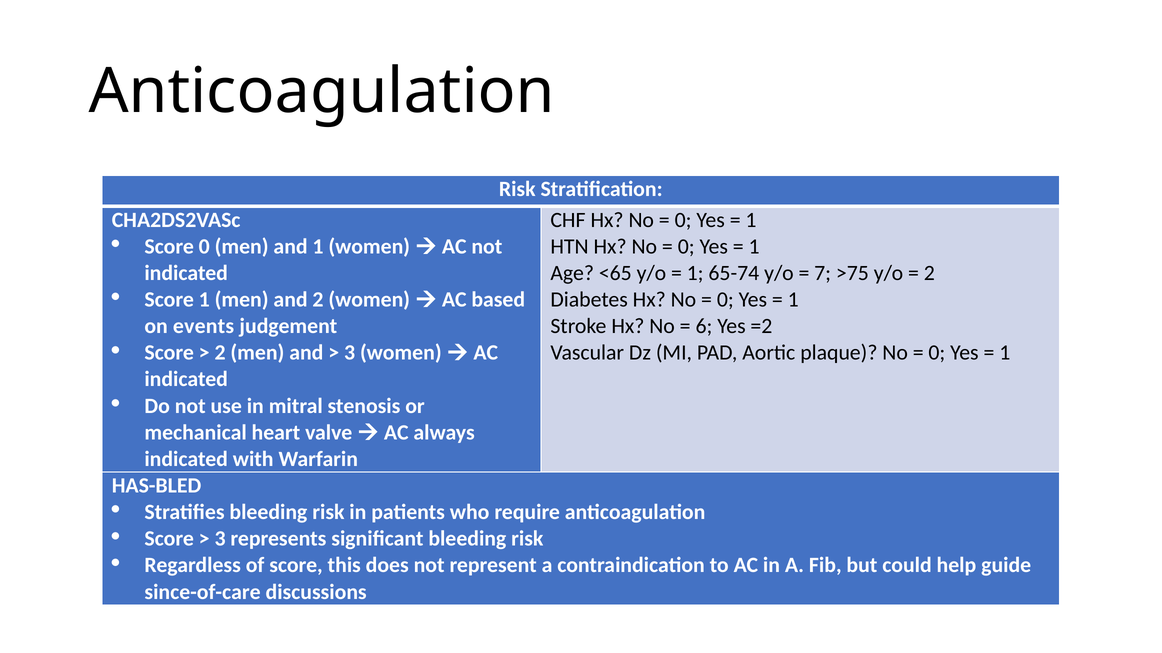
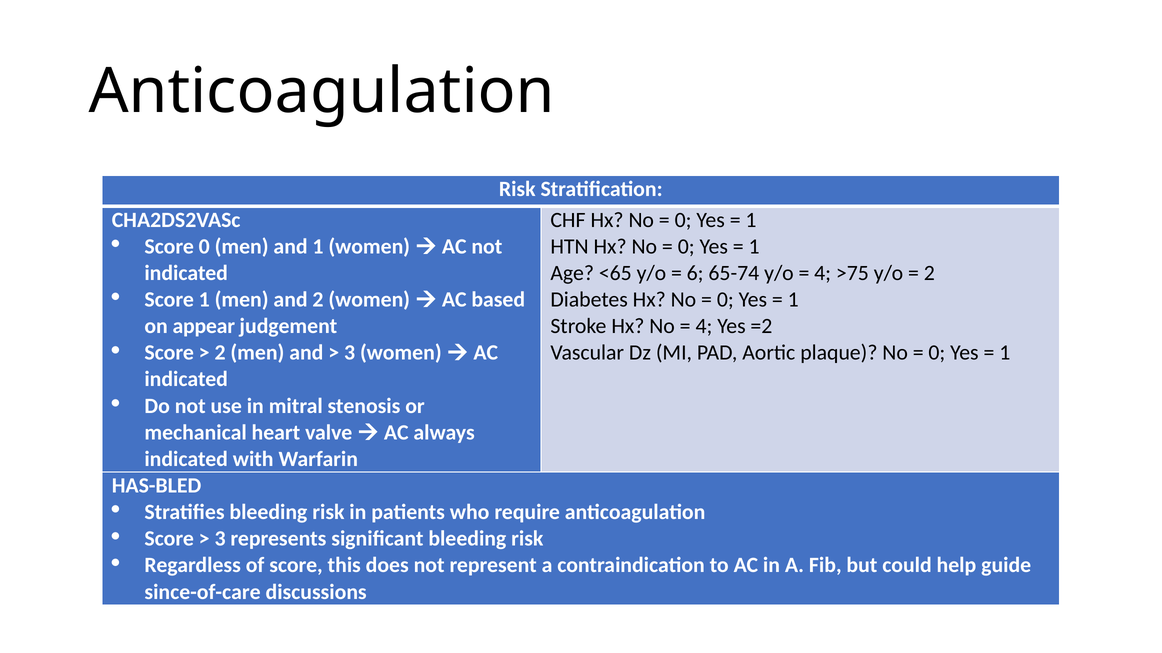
1 at (695, 273): 1 -> 6
7 at (823, 273): 7 -> 4
events: events -> appear
6 at (704, 326): 6 -> 4
